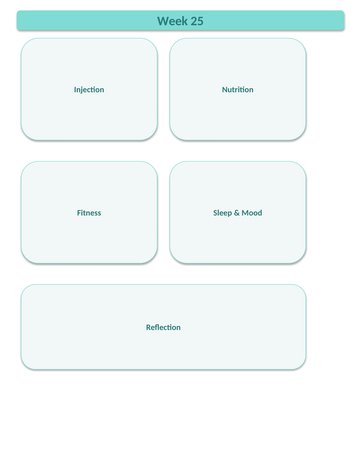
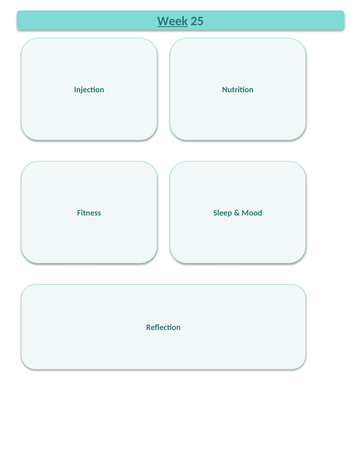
Week underline: none -> present
